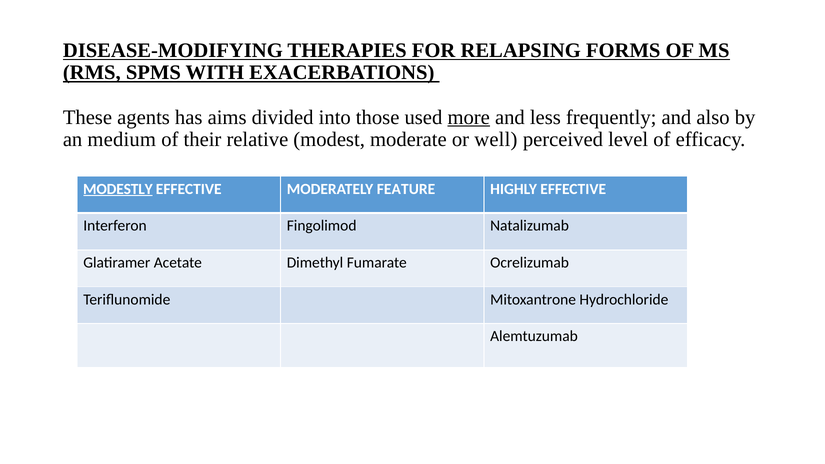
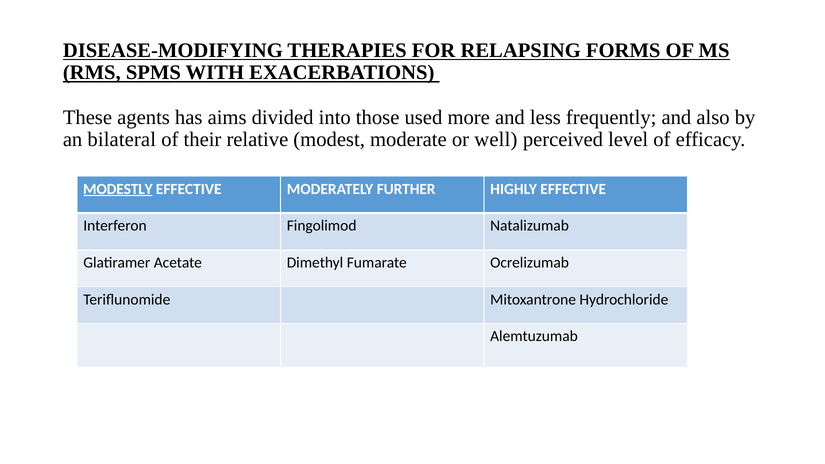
more underline: present -> none
medium: medium -> bilateral
FEATURE: FEATURE -> FURTHER
